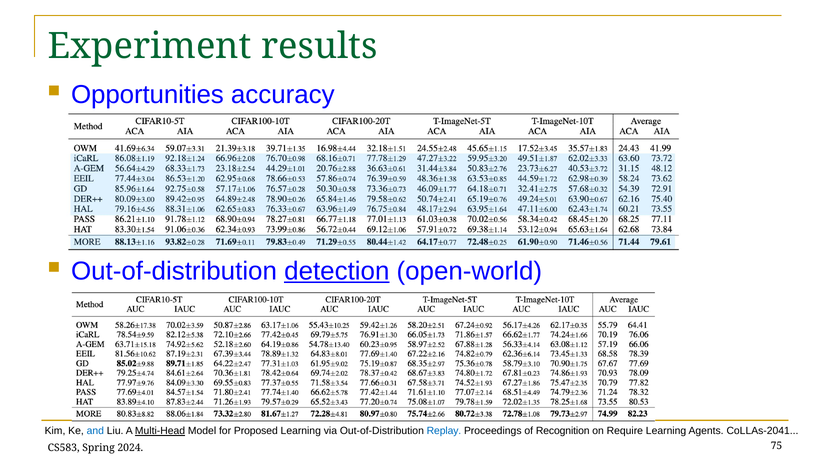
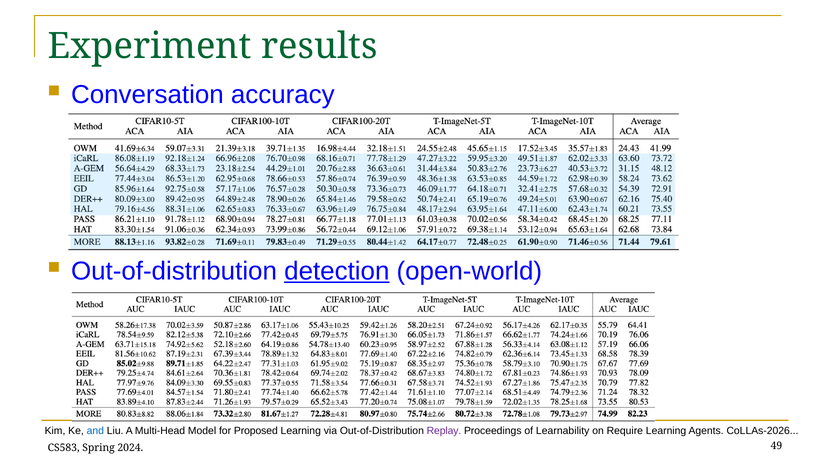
Opportunities: Opportunities -> Conversation
Multi-Head underline: present -> none
Replay colour: blue -> purple
Recognition: Recognition -> Learnability
CoLLAs-2041: CoLLAs-2041 -> CoLLAs-2026
75: 75 -> 49
